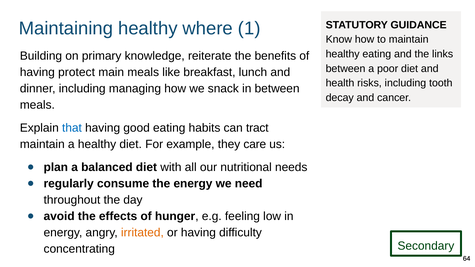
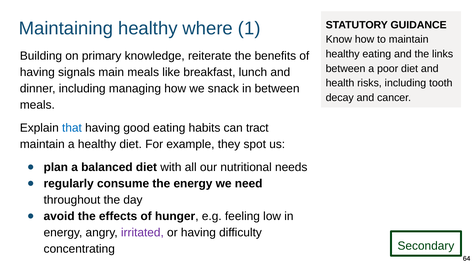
protect: protect -> signals
care: care -> spot
irritated colour: orange -> purple
